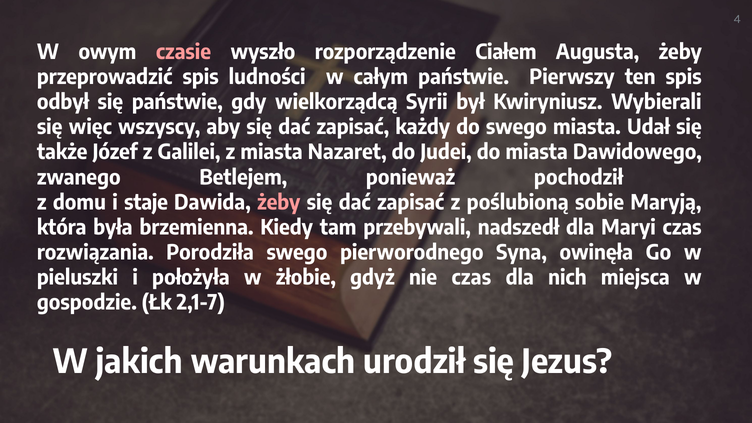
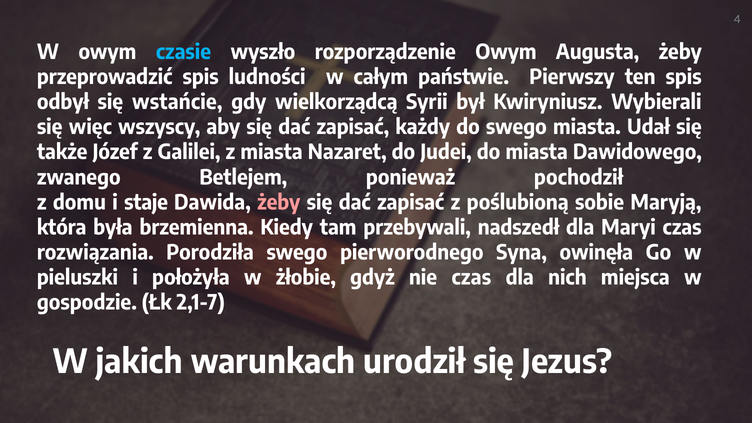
czasie colour: pink -> light blue
rozporządzenie Ciałem: Ciałem -> Owym
się państwie: państwie -> wstańcie
